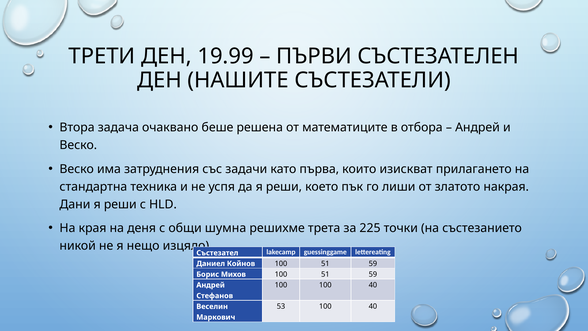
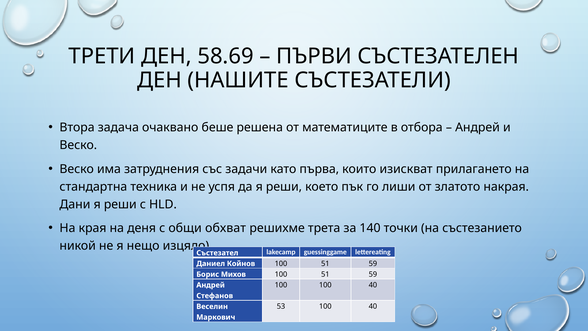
19.99: 19.99 -> 58.69
шумна: шумна -> обхват
225: 225 -> 140
